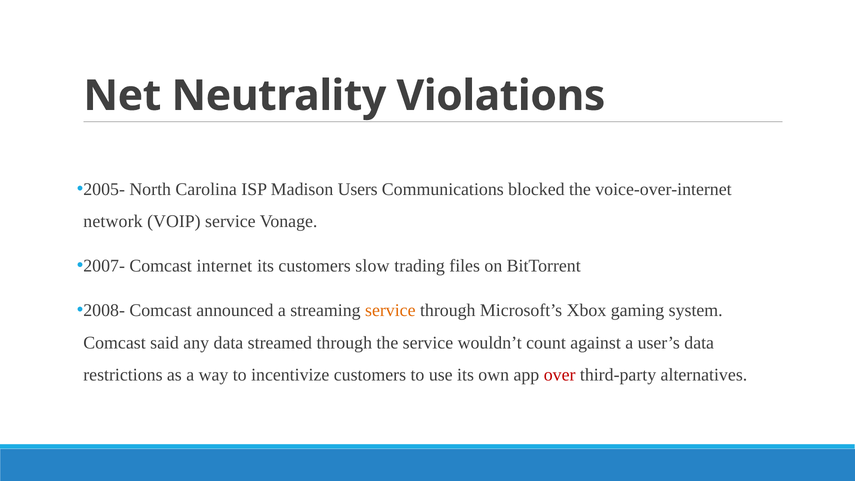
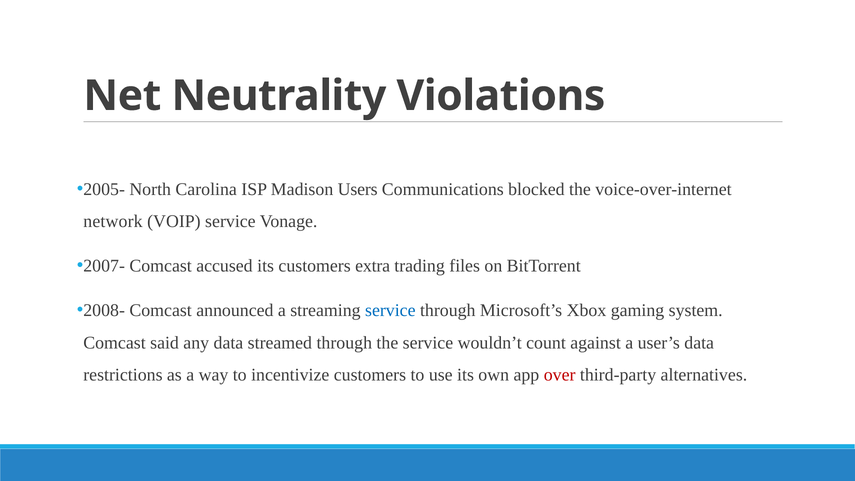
internet: internet -> accused
slow: slow -> extra
service at (390, 310) colour: orange -> blue
